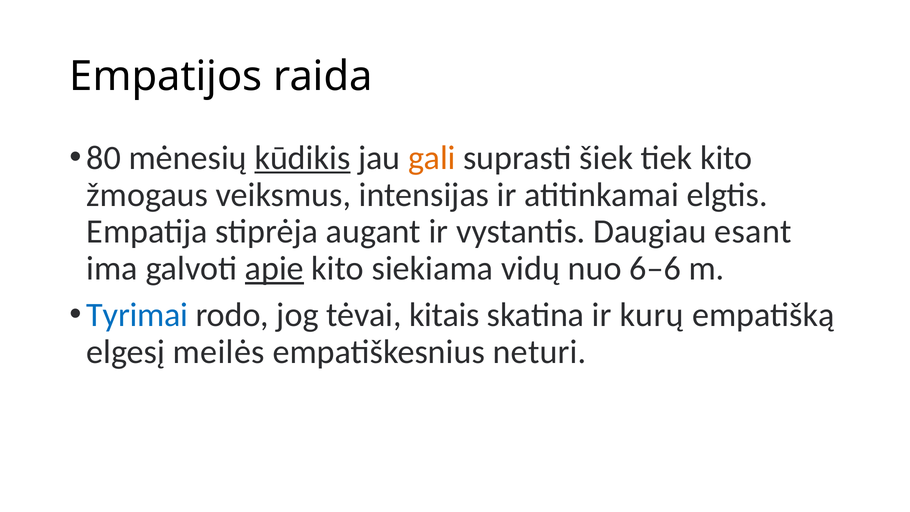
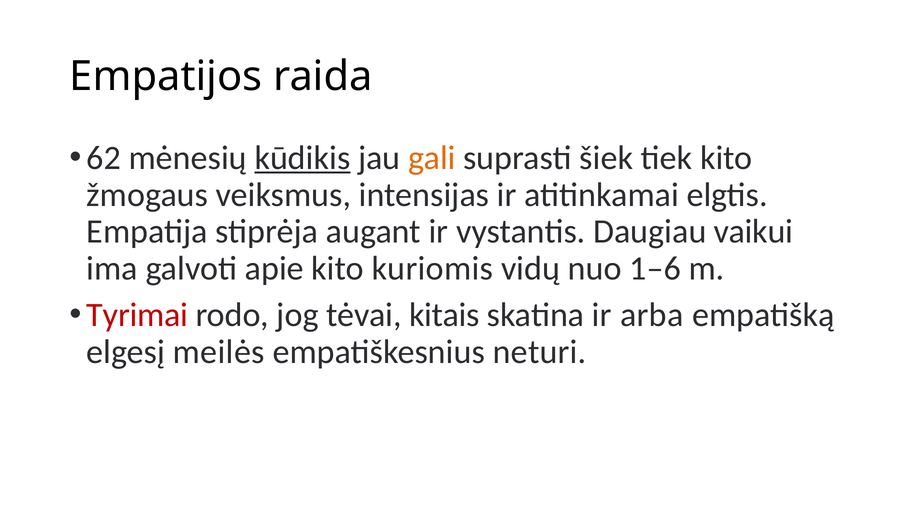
80: 80 -> 62
esant: esant -> vaikui
apie underline: present -> none
siekiama: siekiama -> kuriomis
6–6: 6–6 -> 1–6
Tyrimai colour: blue -> red
kurų: kurų -> arba
